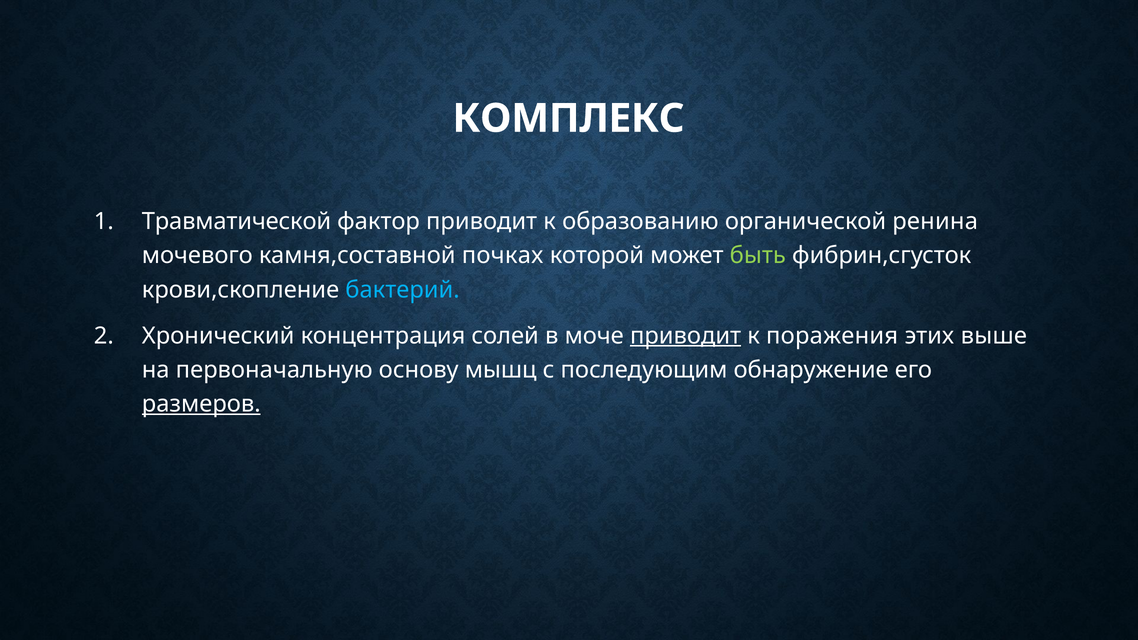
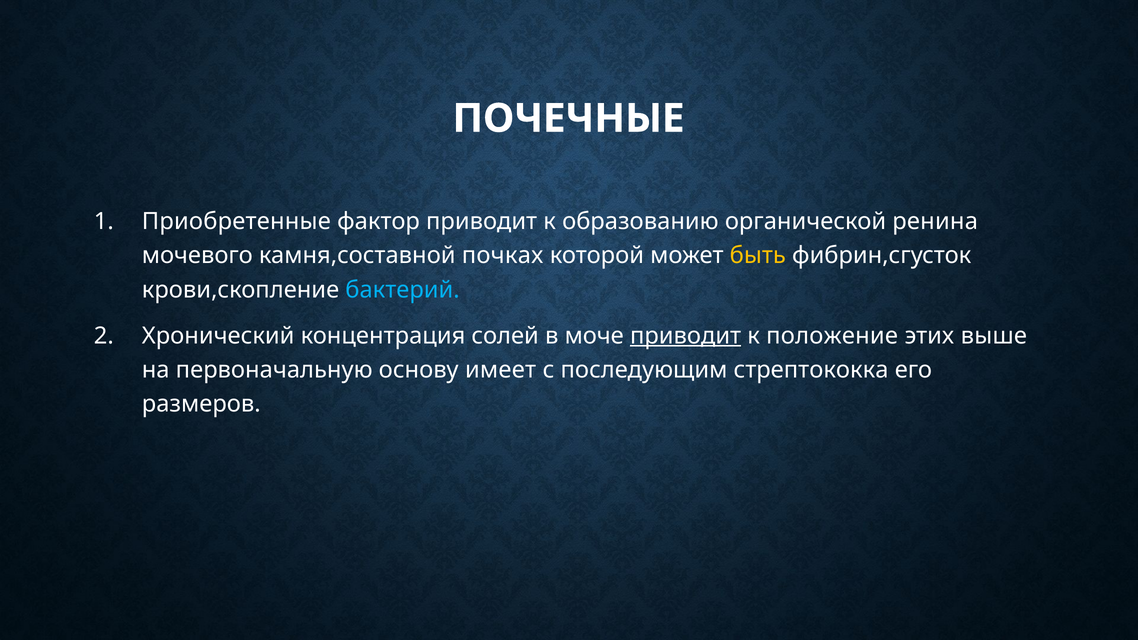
КОМПЛЕКС: КОМПЛЕКС -> ПОЧЕЧНЫЕ
Травматической: Травматической -> Приобретенные
быть colour: light green -> yellow
поражения: поражения -> положение
мышц: мышц -> имеет
обнаружение: обнаружение -> стрептококка
размеров underline: present -> none
